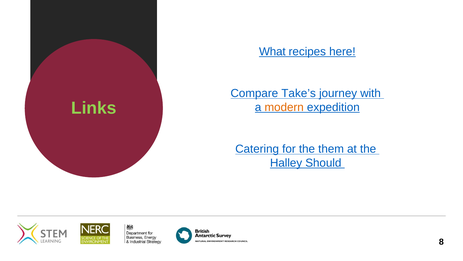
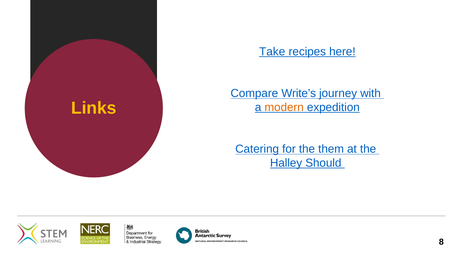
What: What -> Take
Take’s: Take’s -> Write’s
Links colour: light green -> yellow
